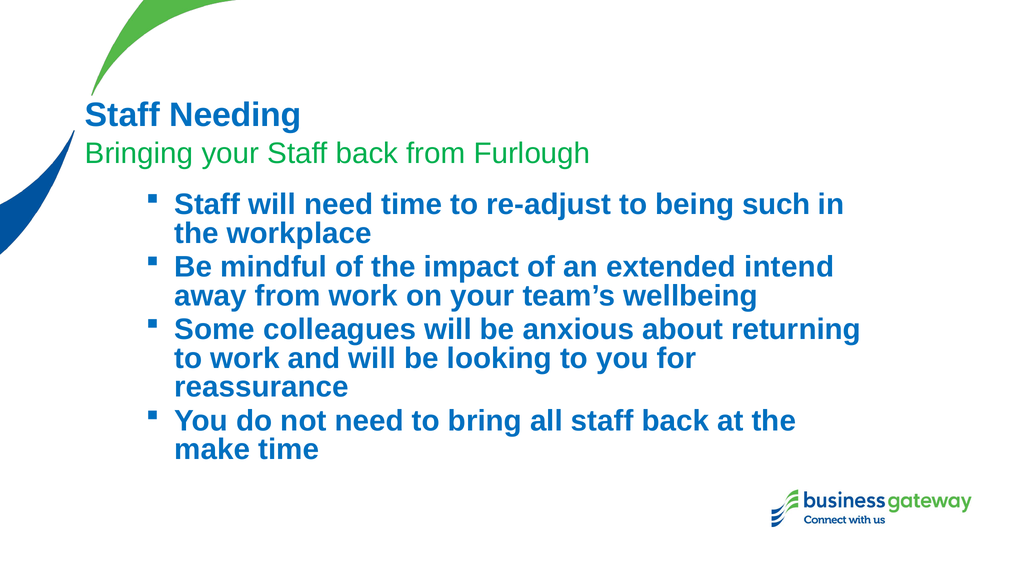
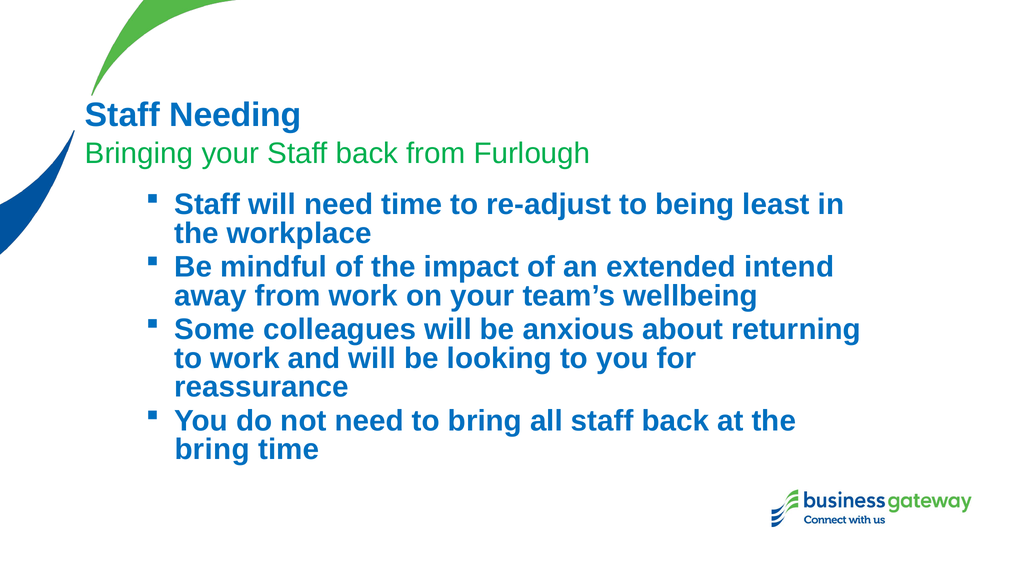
such: such -> least
make at (212, 449): make -> bring
